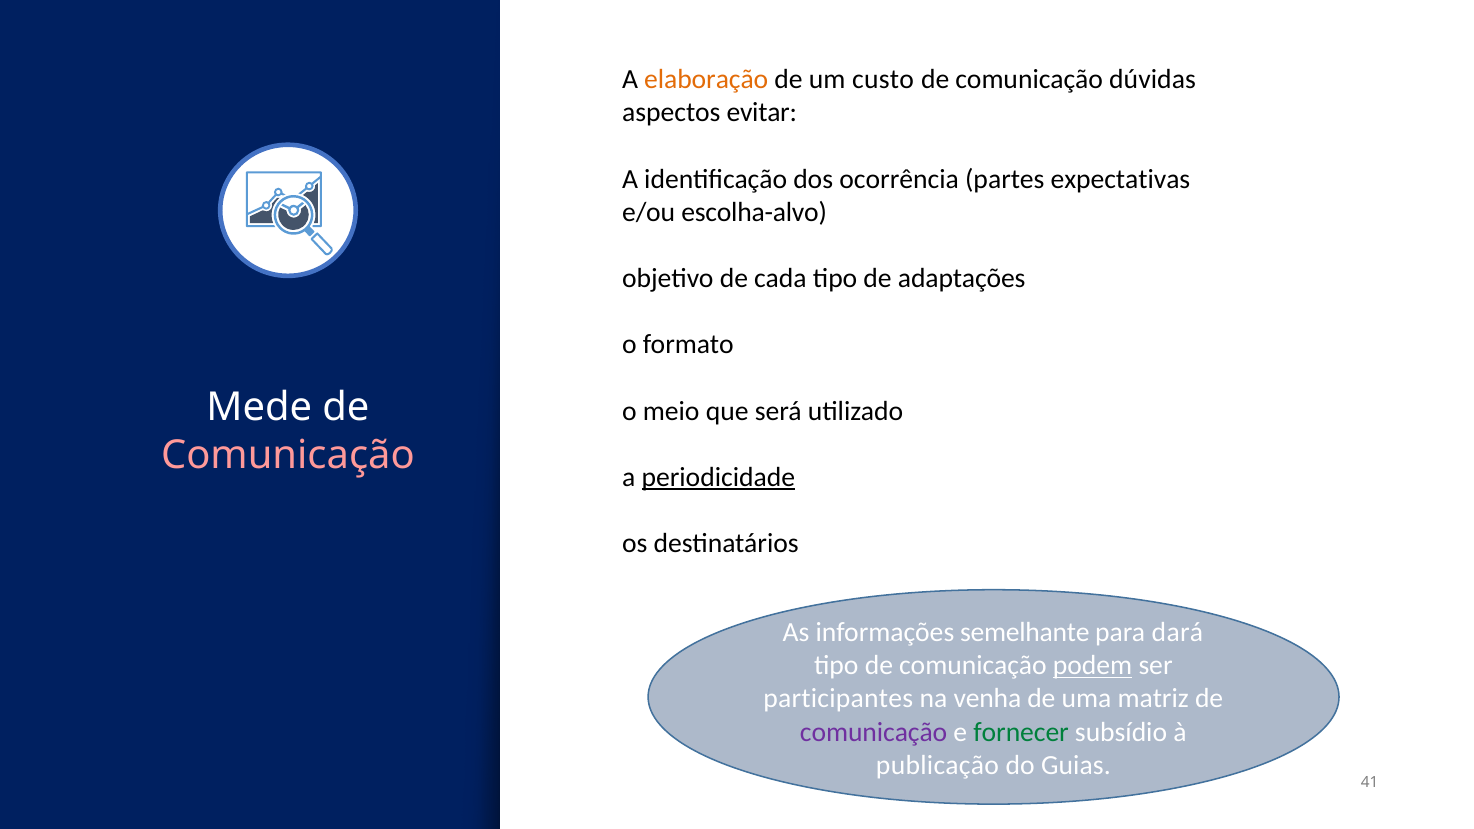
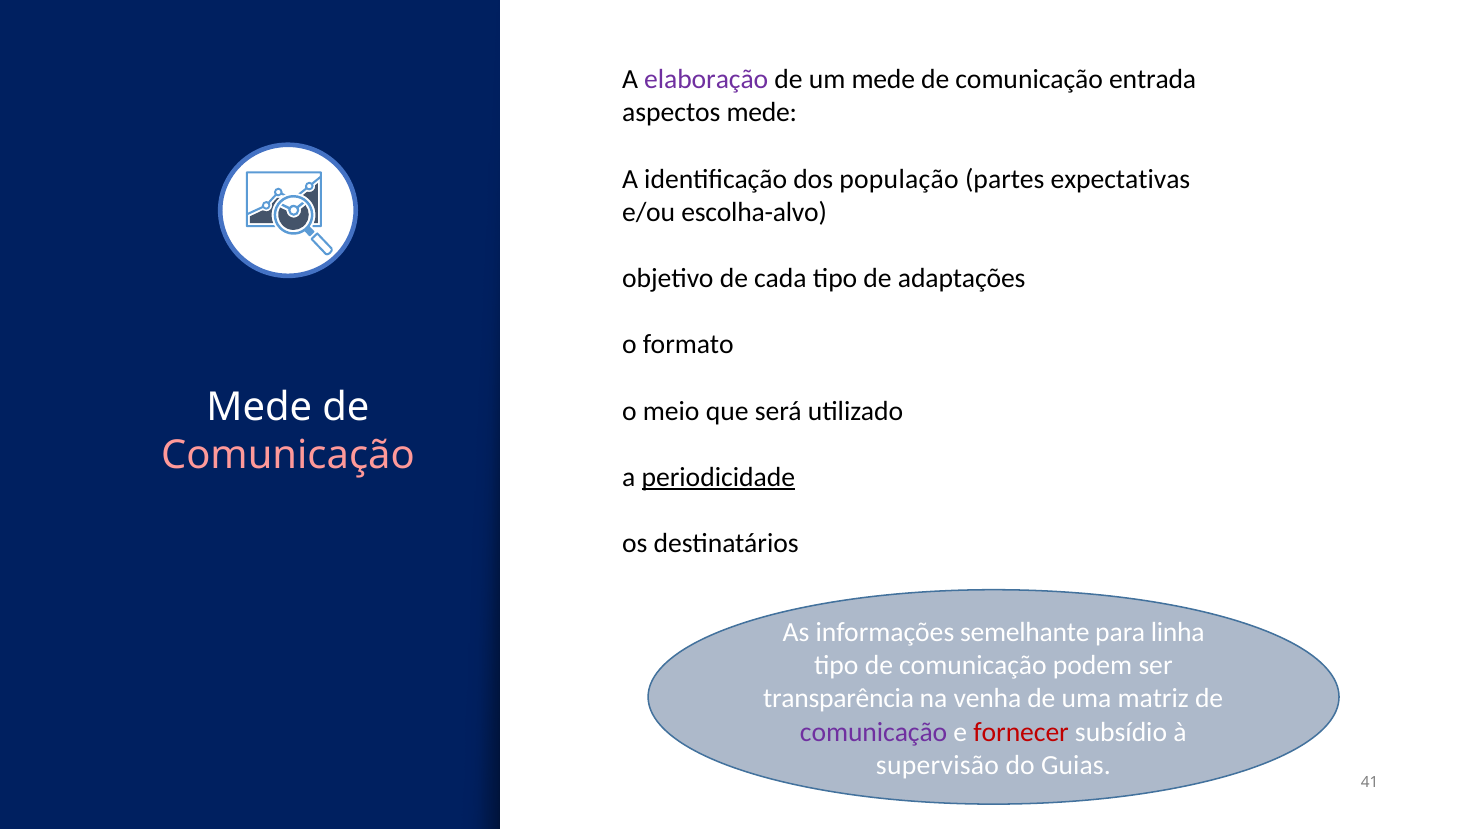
elaboração colour: orange -> purple
um custo: custo -> mede
dúvidas: dúvidas -> entrada
aspectos evitar: evitar -> mede
ocorrência: ocorrência -> população
dará: dará -> linha
podem underline: present -> none
participantes: participantes -> transparência
fornecer colour: green -> red
publicação: publicação -> supervisão
